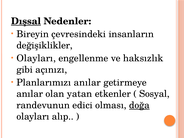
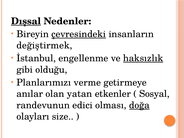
çevresindeki underline: none -> present
değişiklikler: değişiklikler -> değiştirmek
Olayları at (36, 58): Olayları -> İstanbul
haksızlık underline: none -> present
açınızı: açınızı -> olduğu
Planlarımızı anılar: anılar -> verme
alıp: alıp -> size
